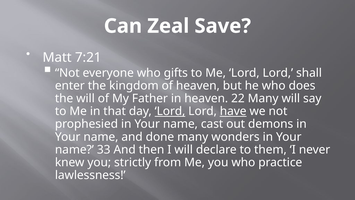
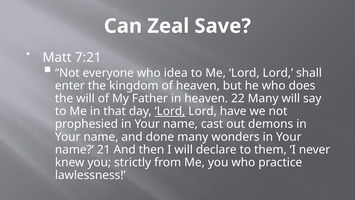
gifts: gifts -> idea
have underline: present -> none
33: 33 -> 21
